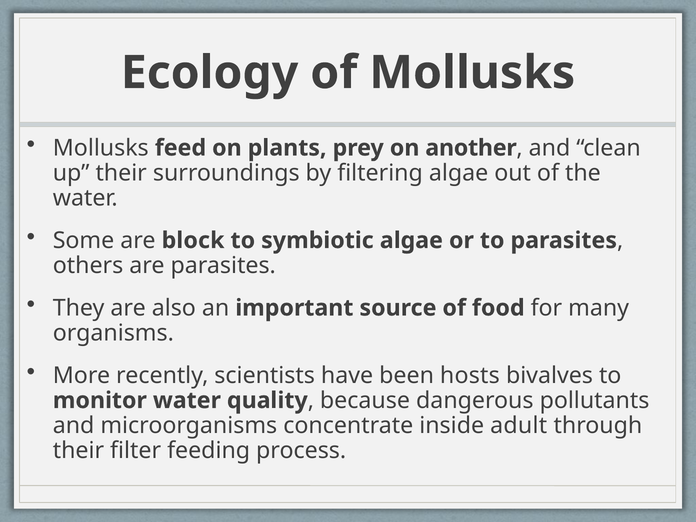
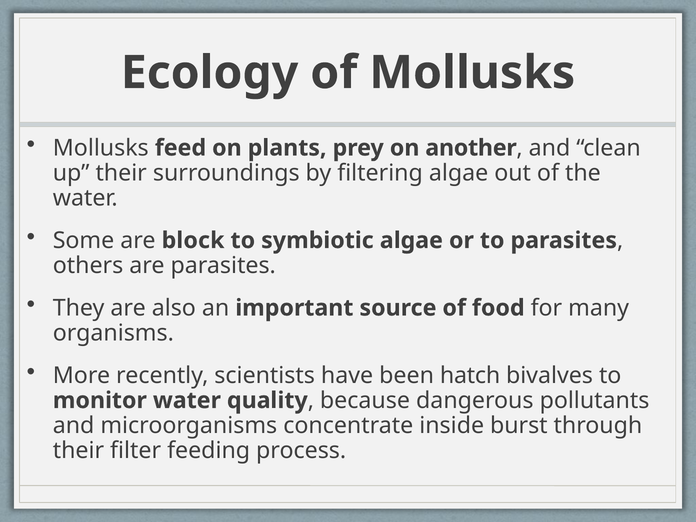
hosts: hosts -> hatch
adult: adult -> burst
